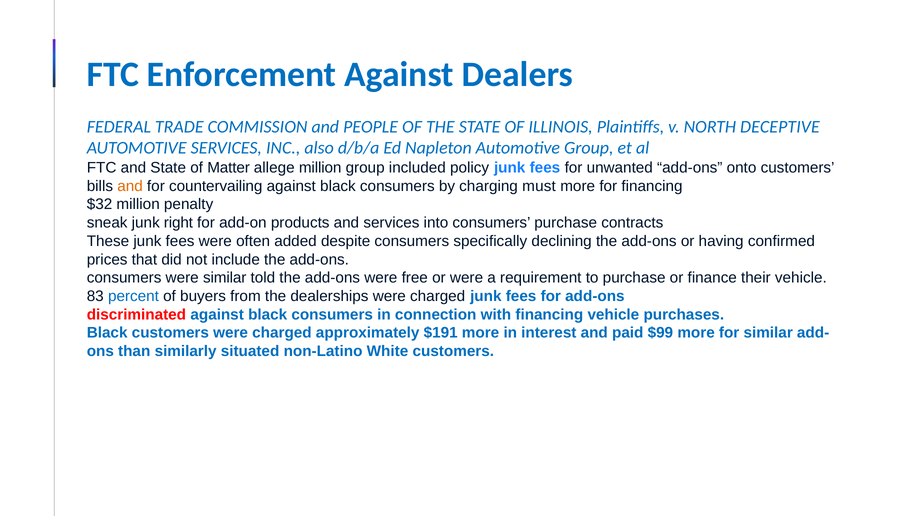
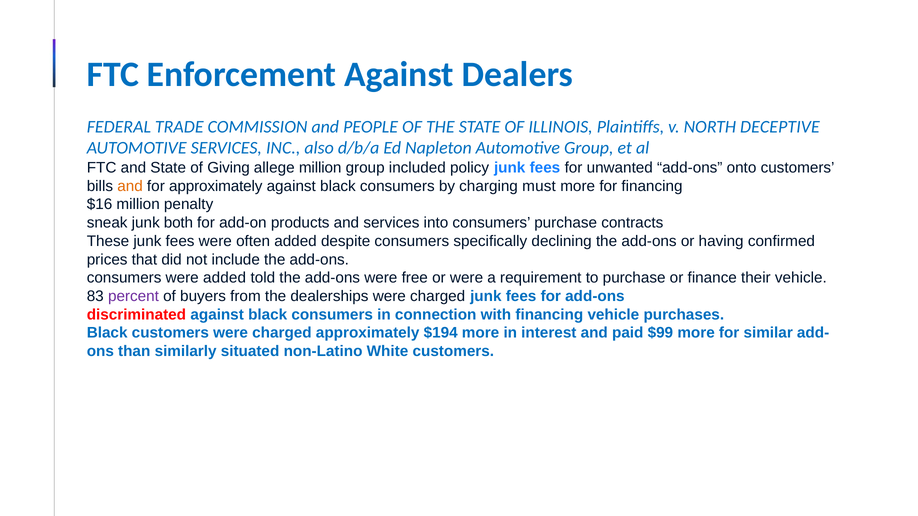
Matter: Matter -> Giving
for countervailing: countervailing -> approximately
$32: $32 -> $16
right: right -> both
were similar: similar -> added
percent colour: blue -> purple
$191: $191 -> $194
